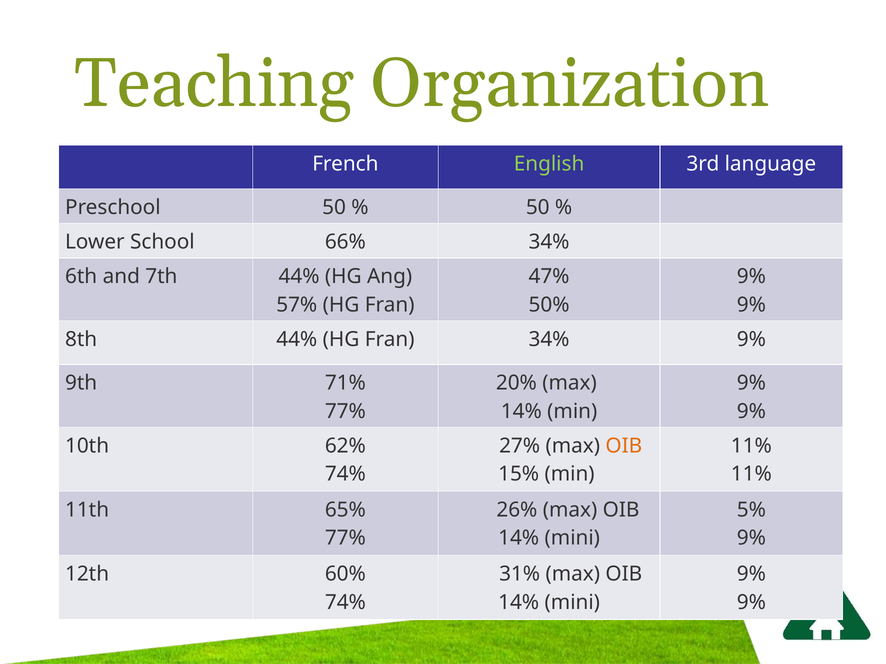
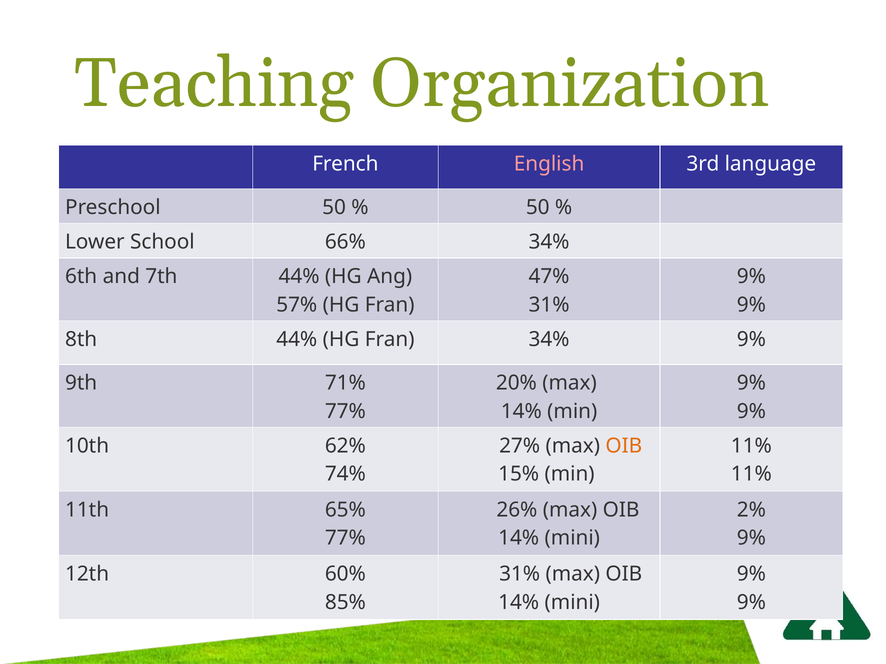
English colour: light green -> pink
50% at (549, 305): 50% -> 31%
5%: 5% -> 2%
74% at (345, 603): 74% -> 85%
